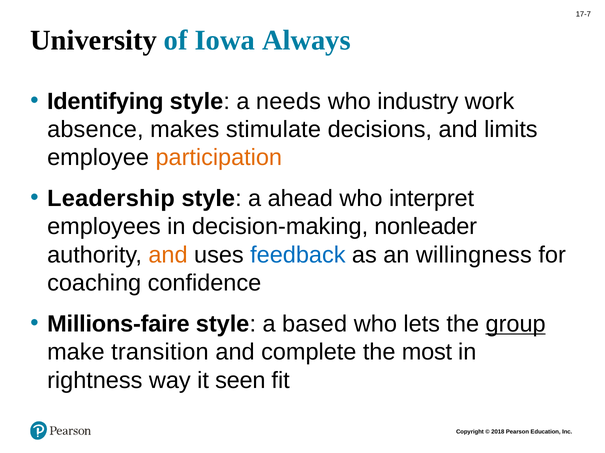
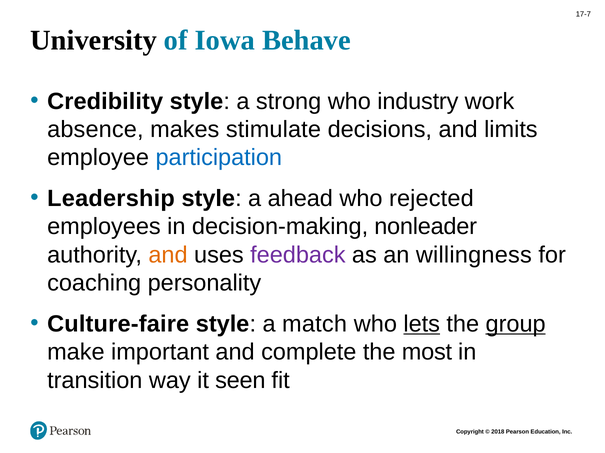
Always: Always -> Behave
Identifying: Identifying -> Credibility
needs: needs -> strong
participation colour: orange -> blue
interpret: interpret -> rejected
feedback colour: blue -> purple
confidence: confidence -> personality
Millions-faire: Millions-faire -> Culture-faire
based: based -> match
lets underline: none -> present
transition: transition -> important
rightness: rightness -> transition
